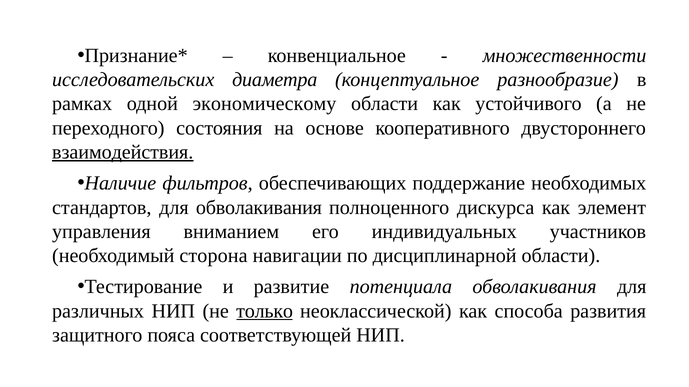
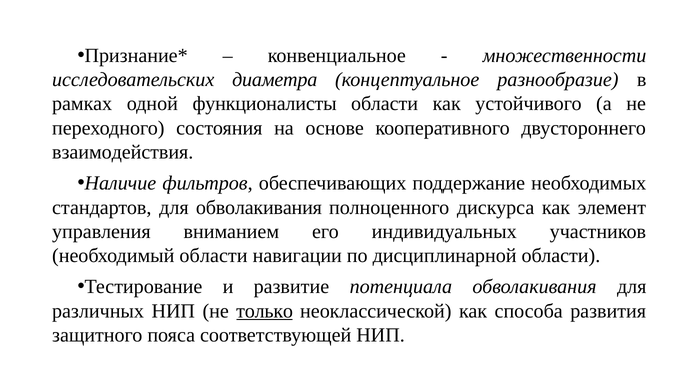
экономическому: экономическому -> функционалисты
взаимодействия underline: present -> none
необходимый сторона: сторона -> области
